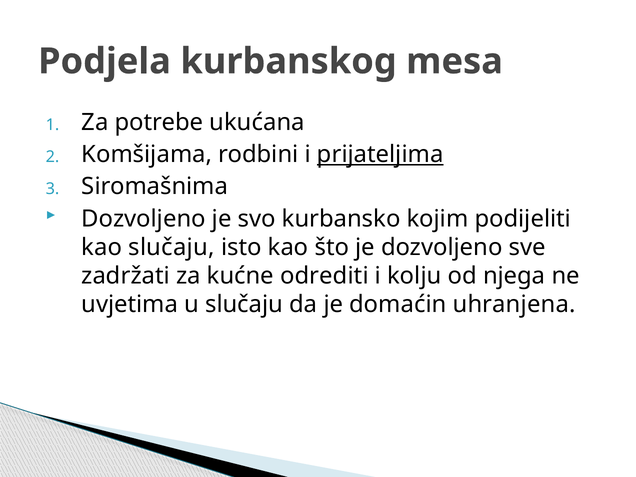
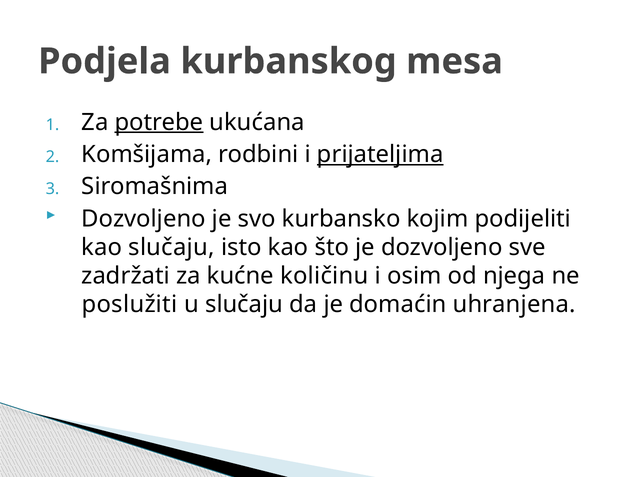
potrebe underline: none -> present
odrediti: odrediti -> količinu
kolju: kolju -> osim
uvjetima: uvjetima -> poslužiti
